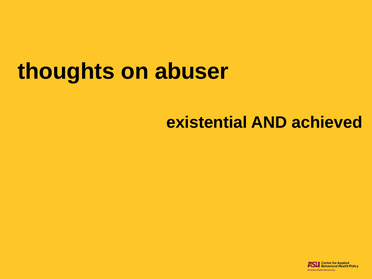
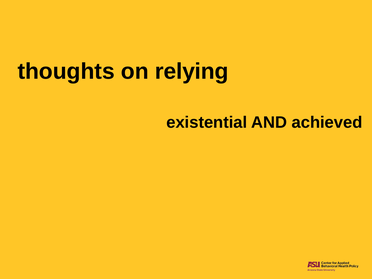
abuser: abuser -> relying
